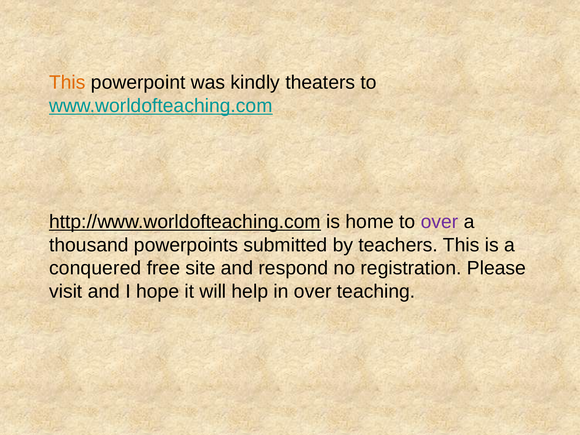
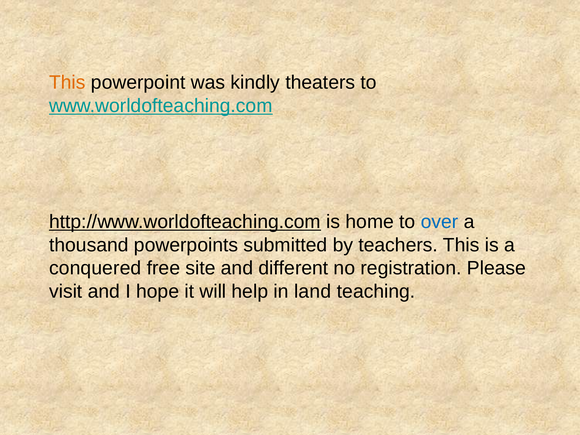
over at (440, 222) colour: purple -> blue
respond: respond -> different
in over: over -> land
